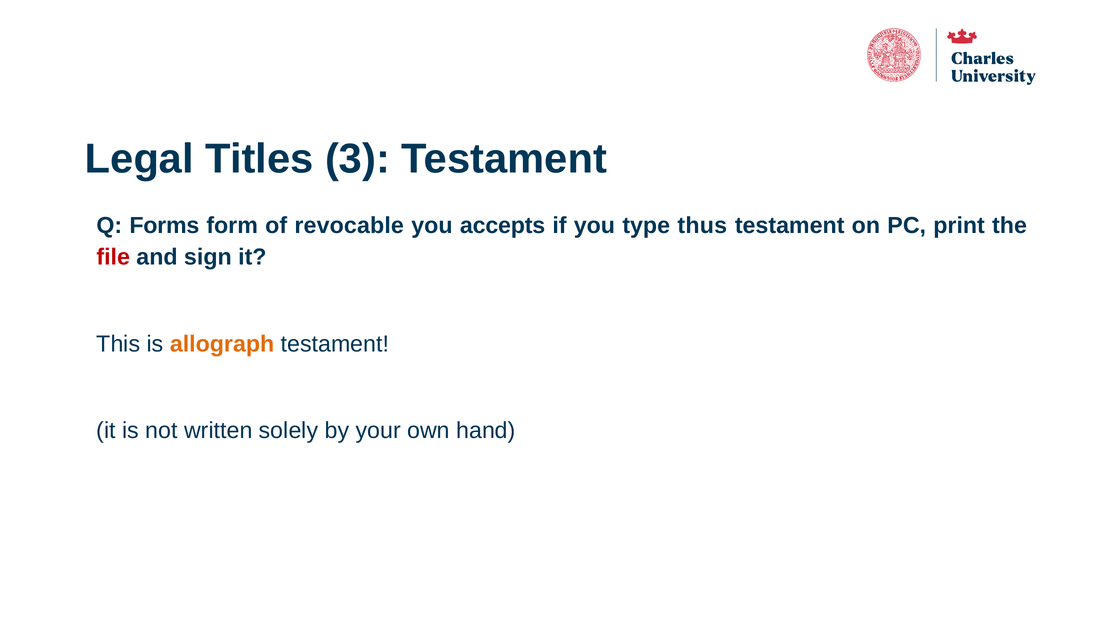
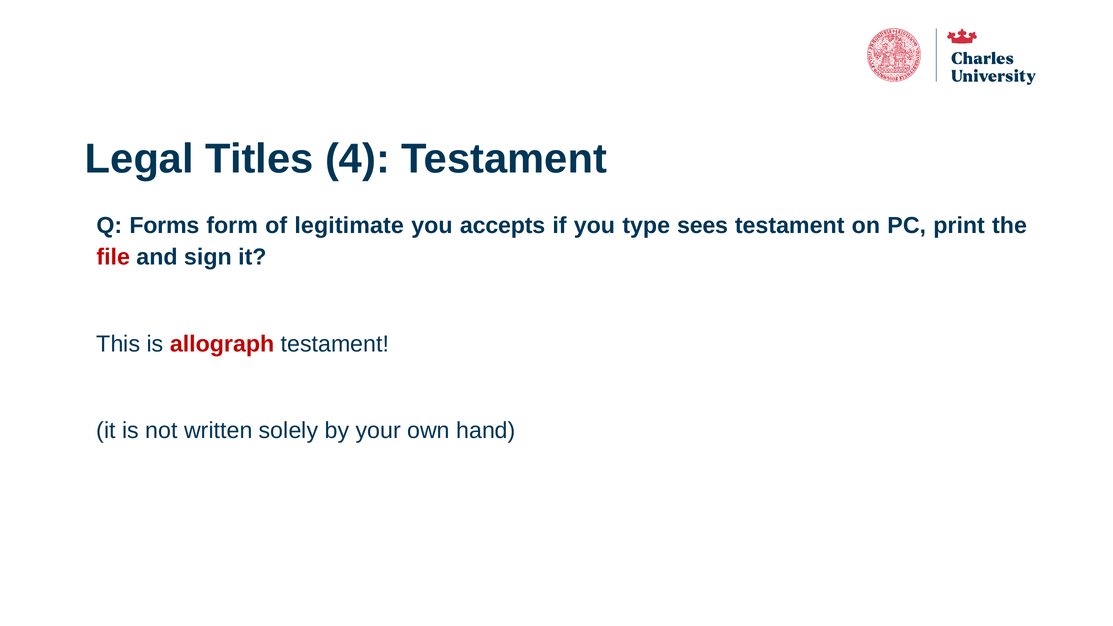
3: 3 -> 4
revocable: revocable -> legitimate
thus: thus -> sees
allograph colour: orange -> red
